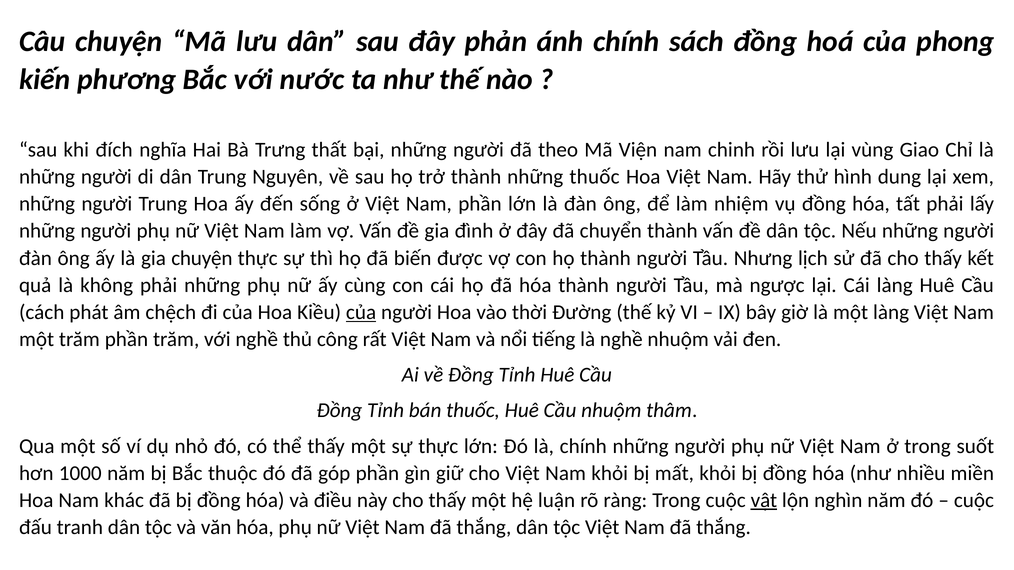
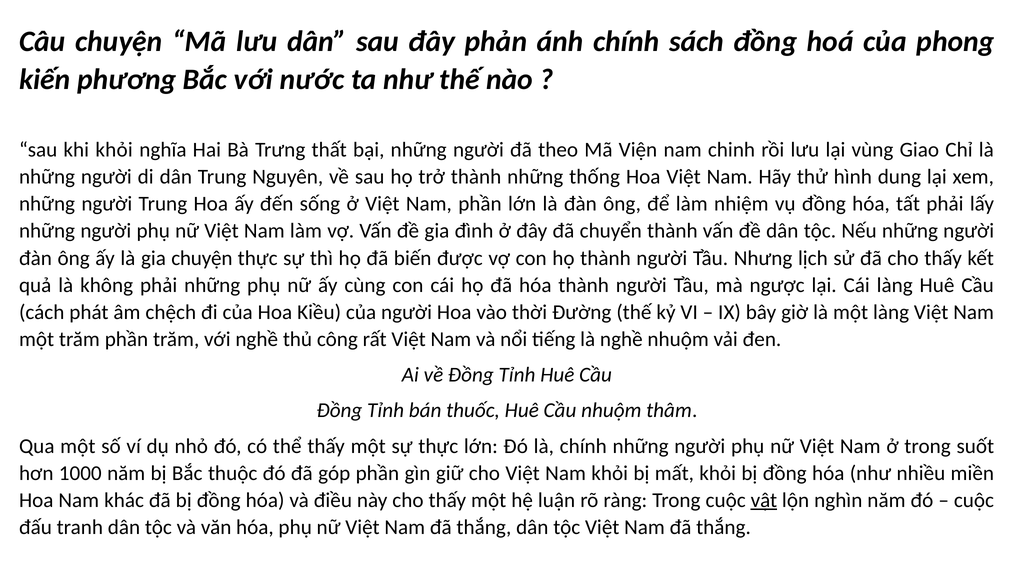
khi đích: đích -> khỏi
những thuốc: thuốc -> thống
của at (361, 313) underline: present -> none
